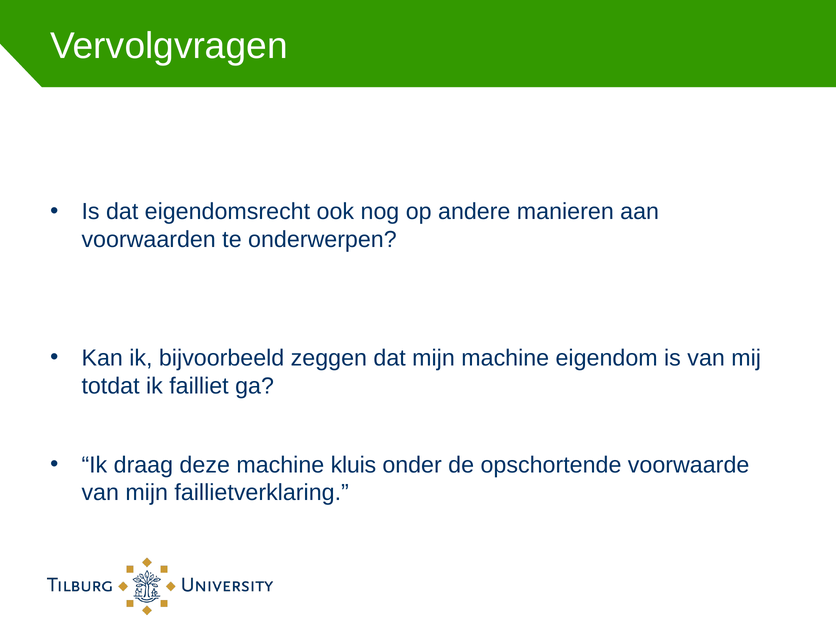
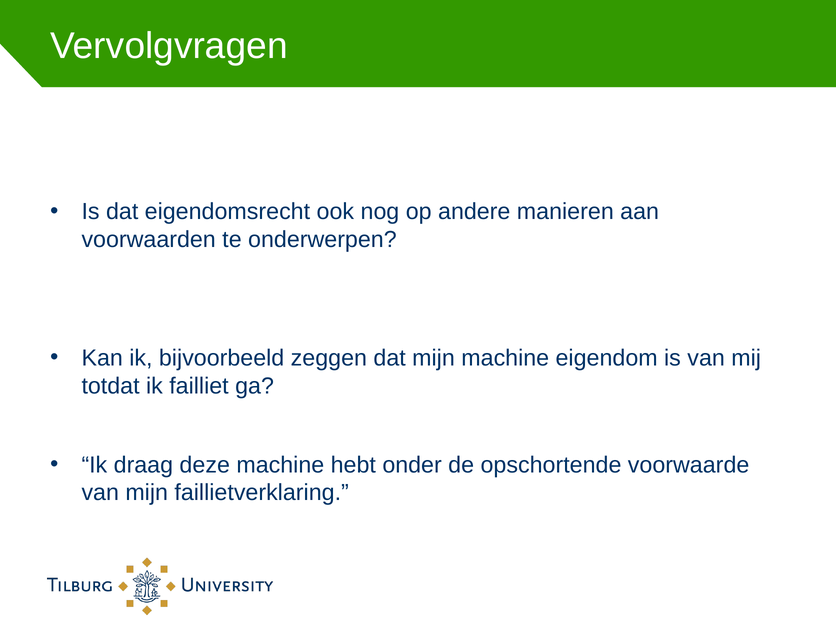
kluis: kluis -> hebt
